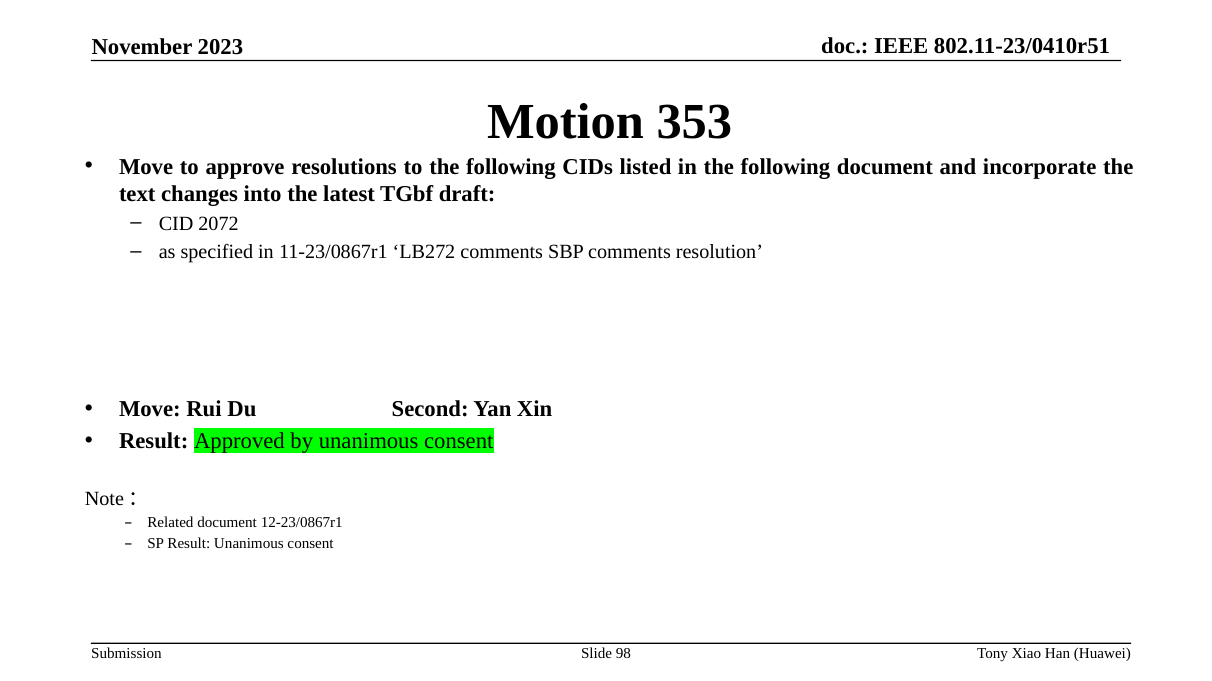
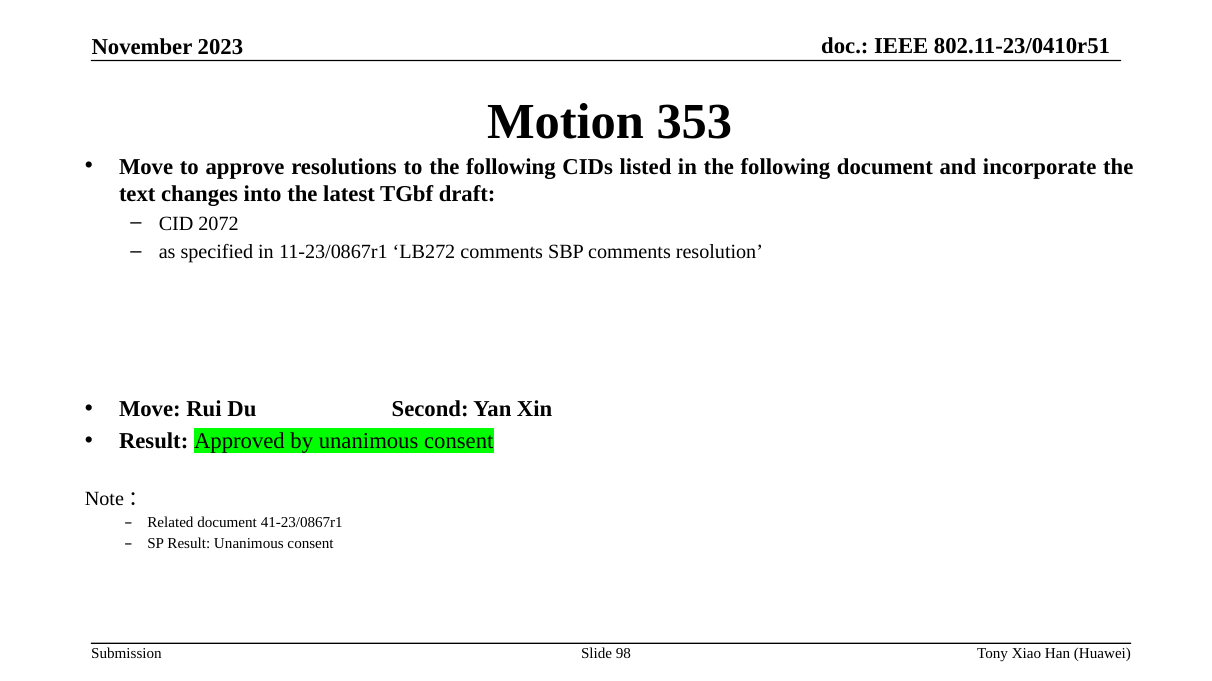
12-23/0867r1: 12-23/0867r1 -> 41-23/0867r1
